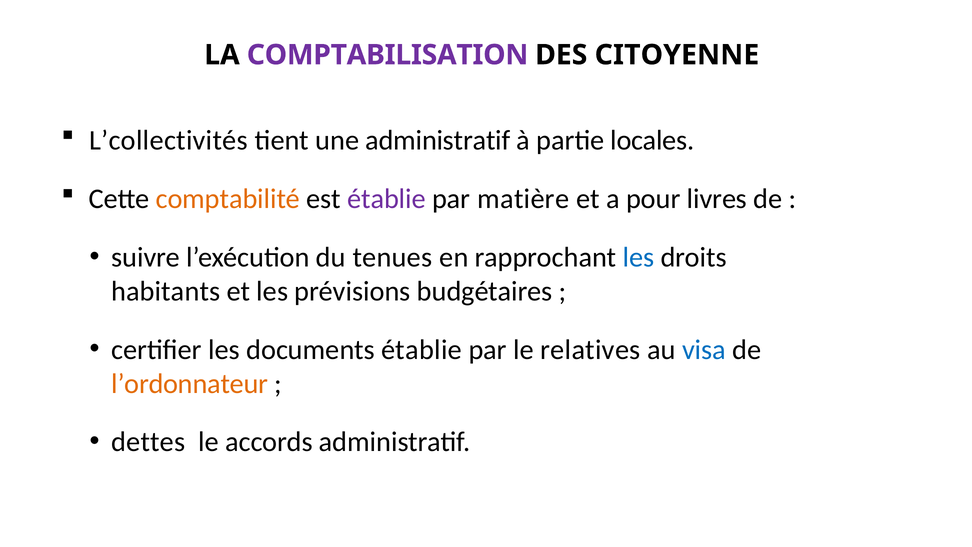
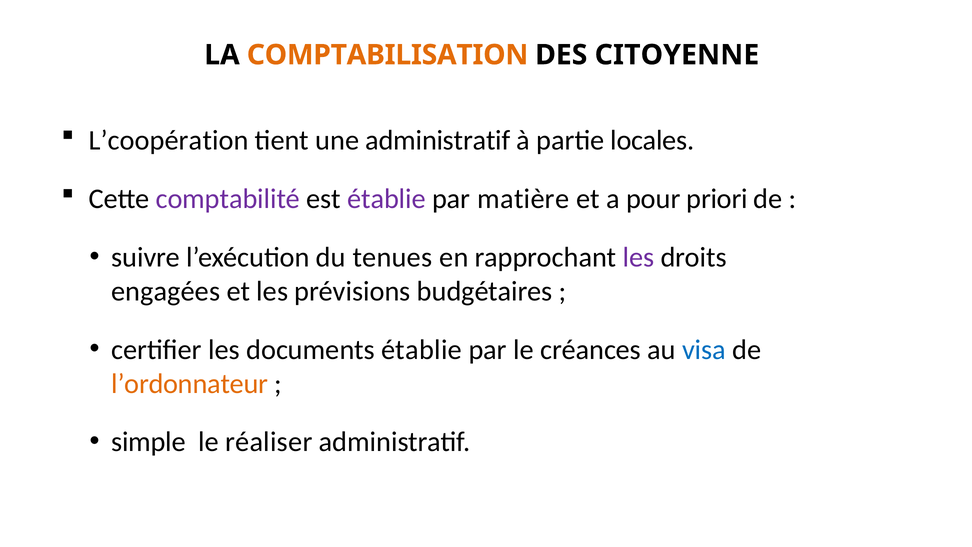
COMPTABILISATION colour: purple -> orange
L’collectivités: L’collectivités -> L’coopération
comptabilité colour: orange -> purple
livres: livres -> priori
les at (638, 257) colour: blue -> purple
habitants: habitants -> engagées
relatives: relatives -> créances
dettes: dettes -> simple
accords: accords -> réaliser
